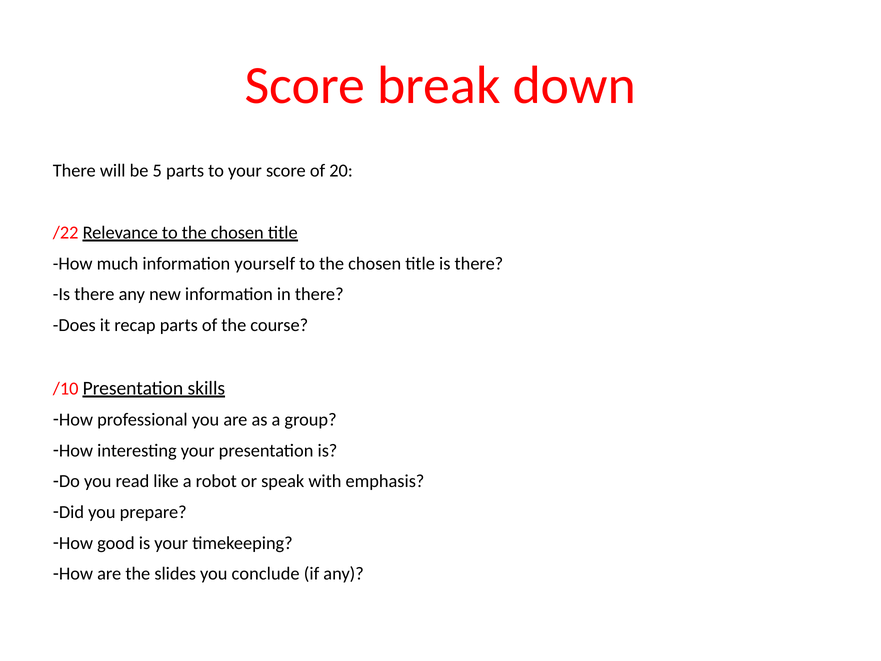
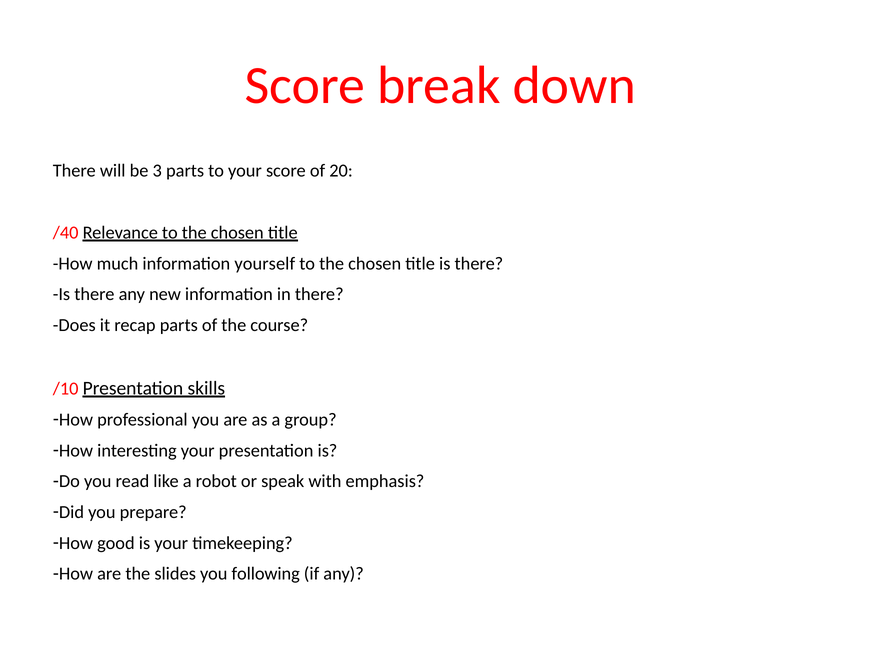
5: 5 -> 3
/22: /22 -> /40
conclude: conclude -> following
